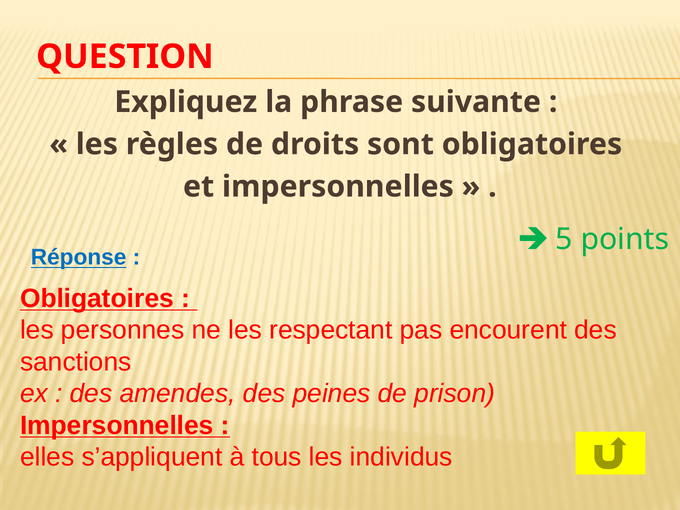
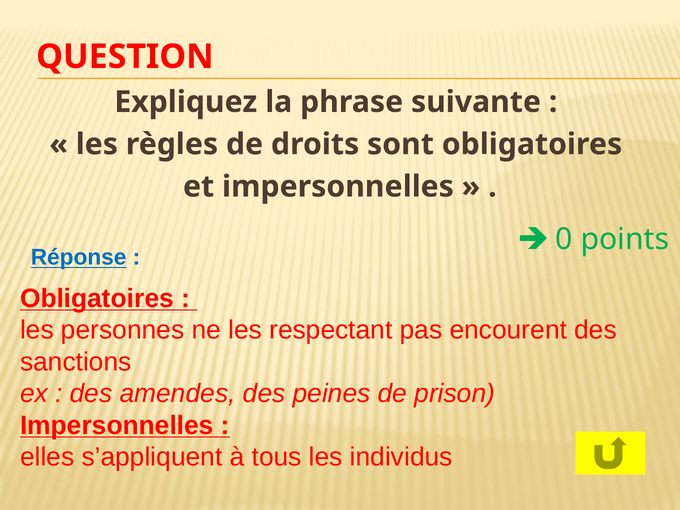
5: 5 -> 0
